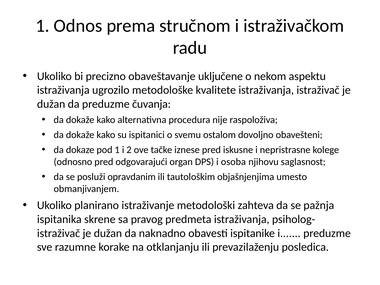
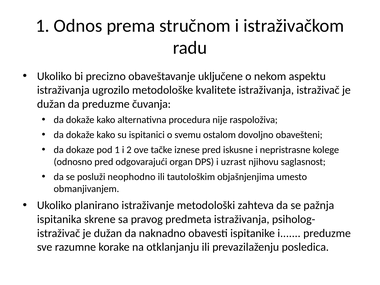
osoba: osoba -> uzrast
opravdanim: opravdanim -> neophodno
